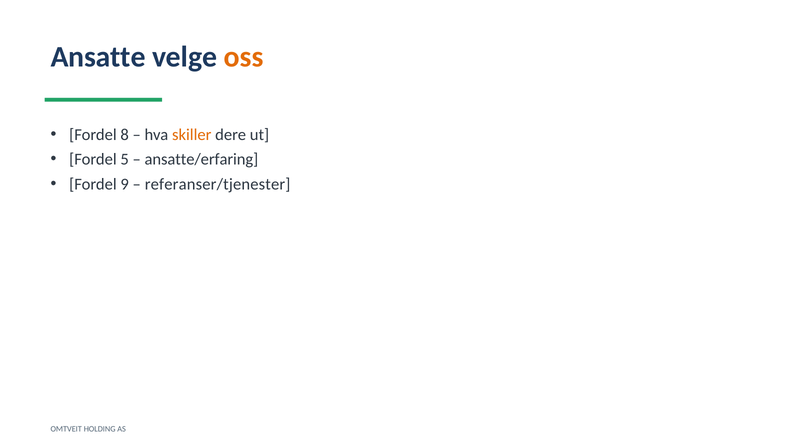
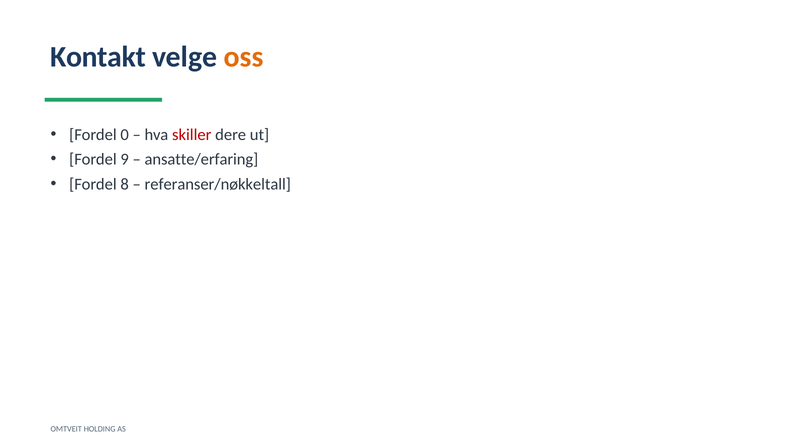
Ansatte: Ansatte -> Kontakt
8: 8 -> 0
skiller colour: orange -> red
5: 5 -> 9
9: 9 -> 8
referanser/tjenester: referanser/tjenester -> referanser/nøkkeltall
